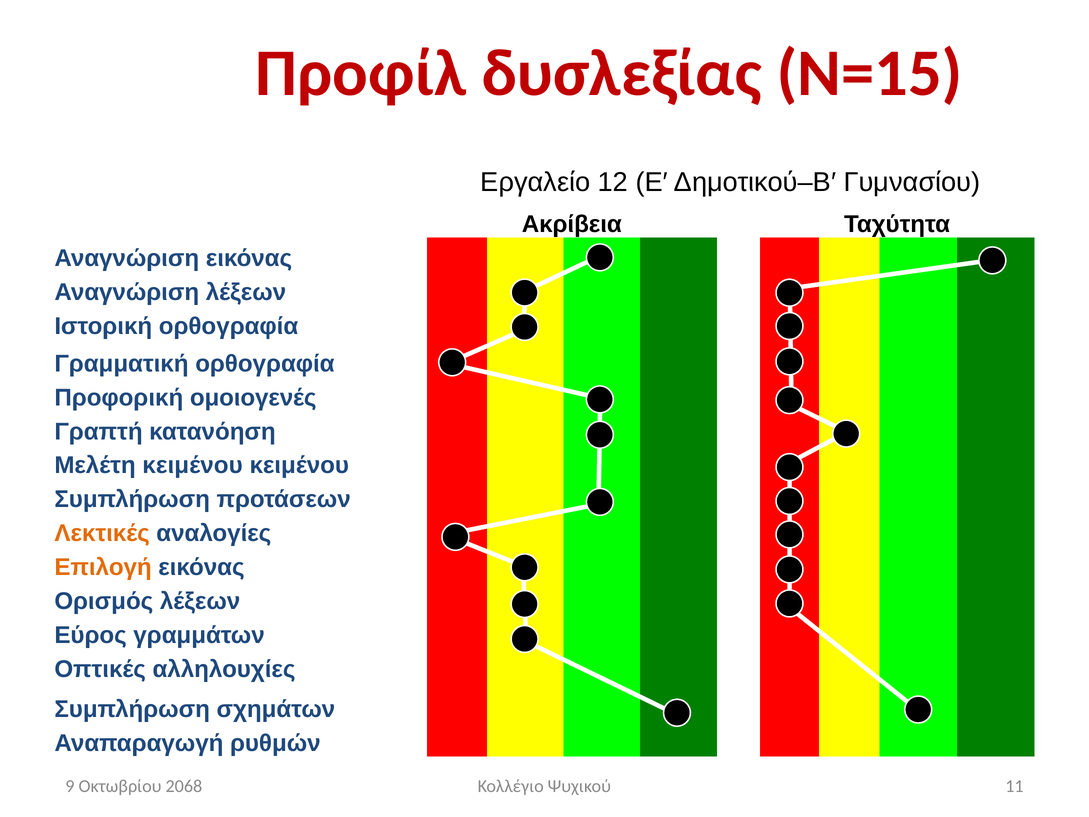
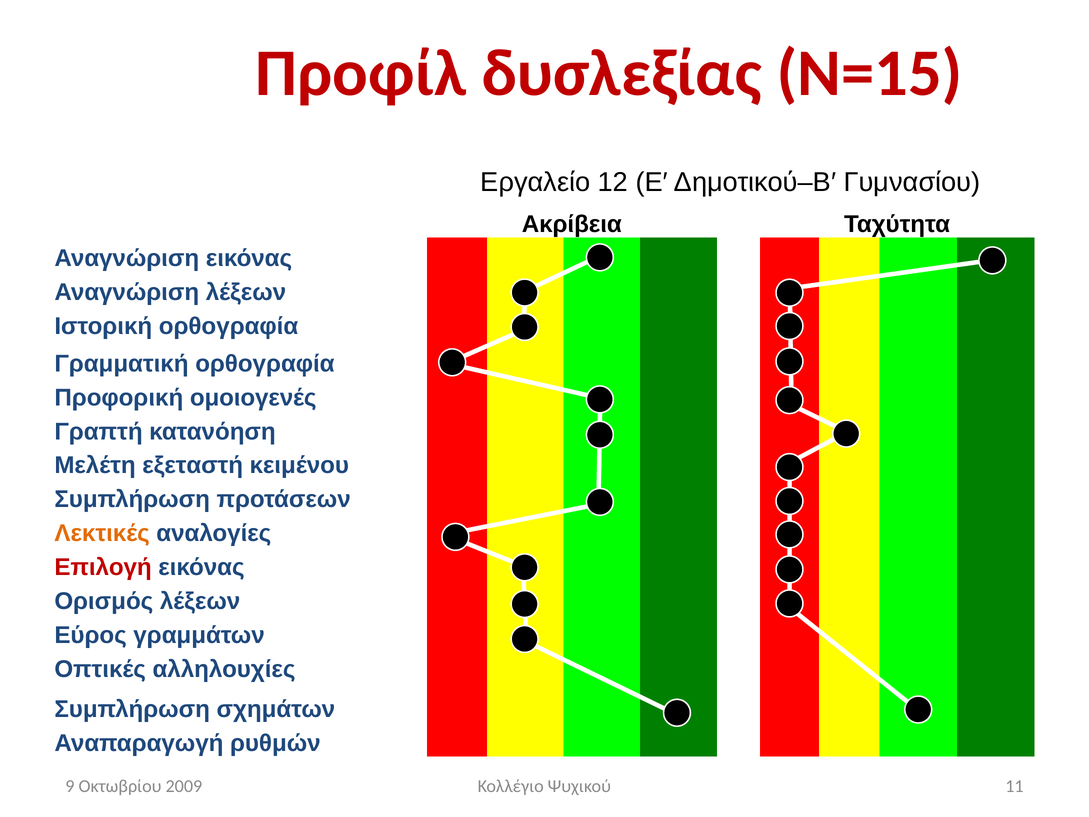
Μελέτη κειμένου: κειμένου -> εξεταστή
Επιλογή colour: orange -> red
2068: 2068 -> 2009
